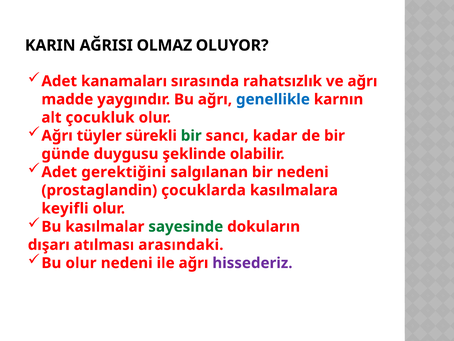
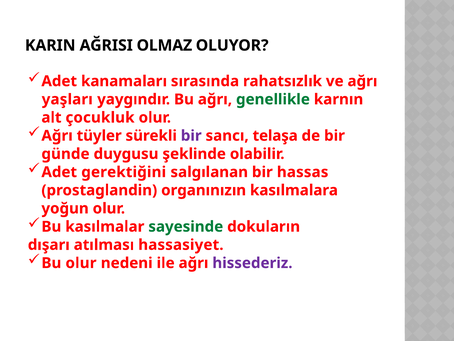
madde: madde -> yaşları
genellikle colour: blue -> green
bir at (191, 136) colour: green -> purple
kadar: kadar -> telaşa
bir nedeni: nedeni -> hassas
çocuklarda: çocuklarda -> organınızın
keyifli: keyifli -> yoğun
arasındaki: arasındaki -> hassasiyet
